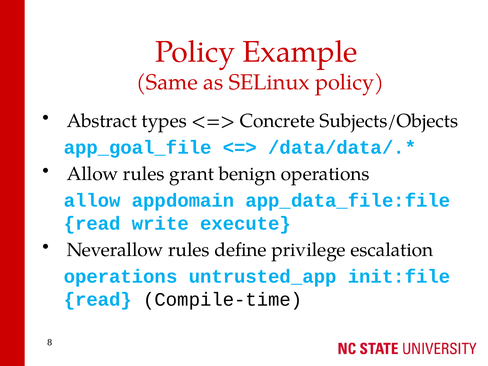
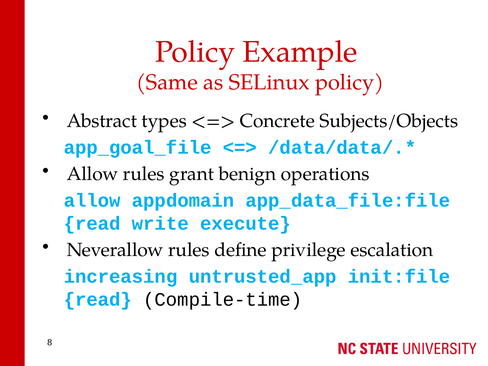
operations at (121, 277): operations -> increasing
